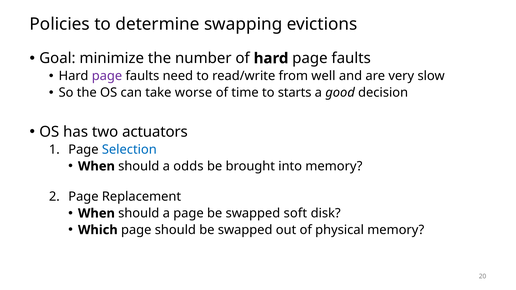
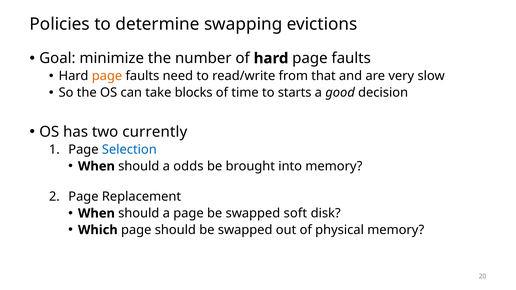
page at (107, 76) colour: purple -> orange
well: well -> that
worse: worse -> blocks
actuators: actuators -> currently
